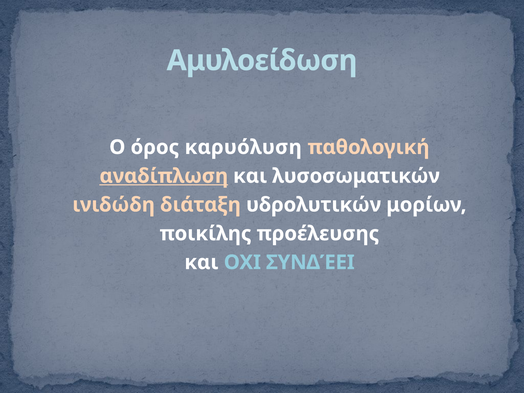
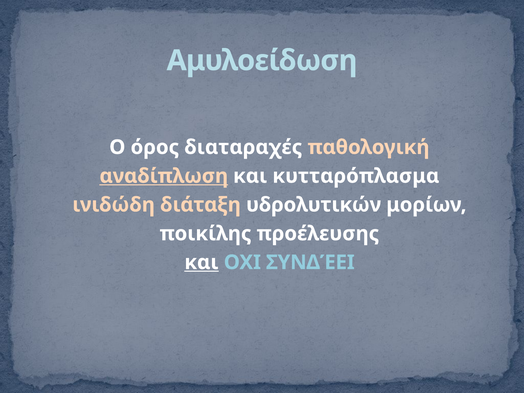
καρυόλυση: καρυόλυση -> διαταραχές
λυσοσωματικών: λυσοσωματικών -> κυτταρόπλασμα
και at (201, 262) underline: none -> present
